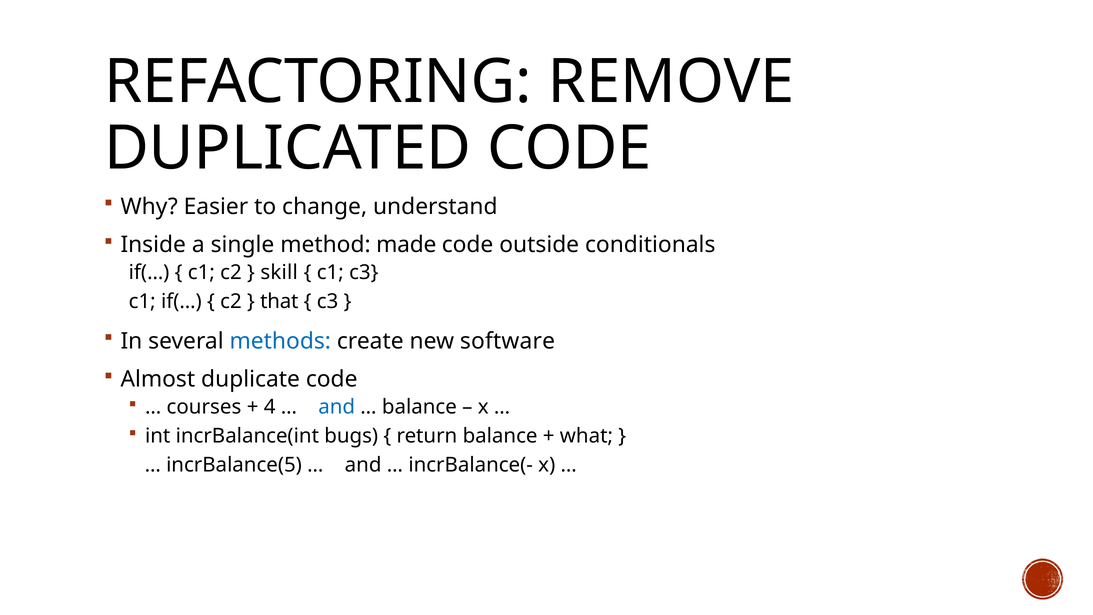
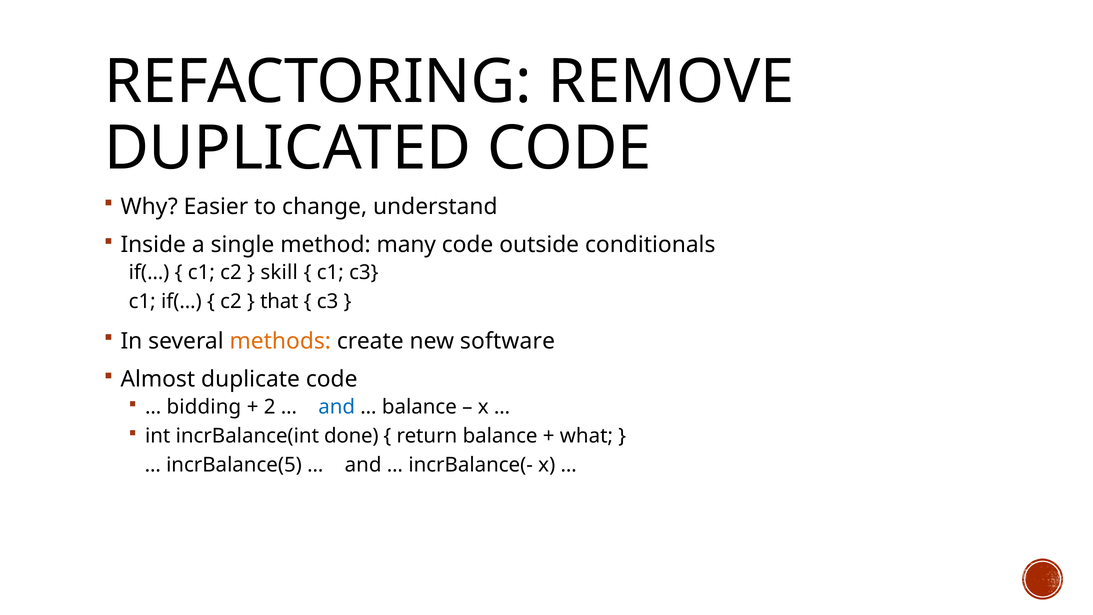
made: made -> many
methods colour: blue -> orange
courses: courses -> bidding
4: 4 -> 2
bugs: bugs -> done
